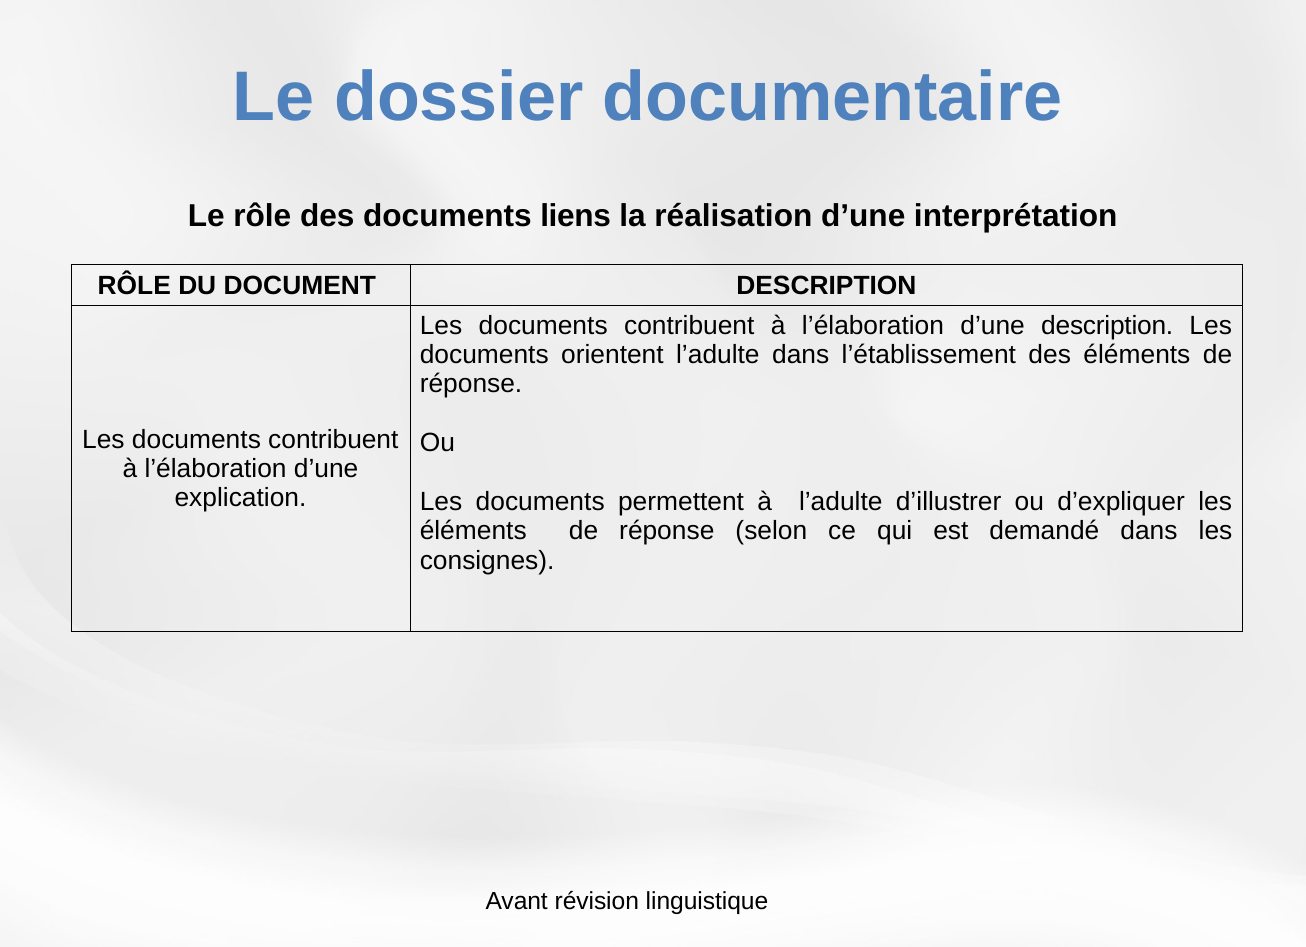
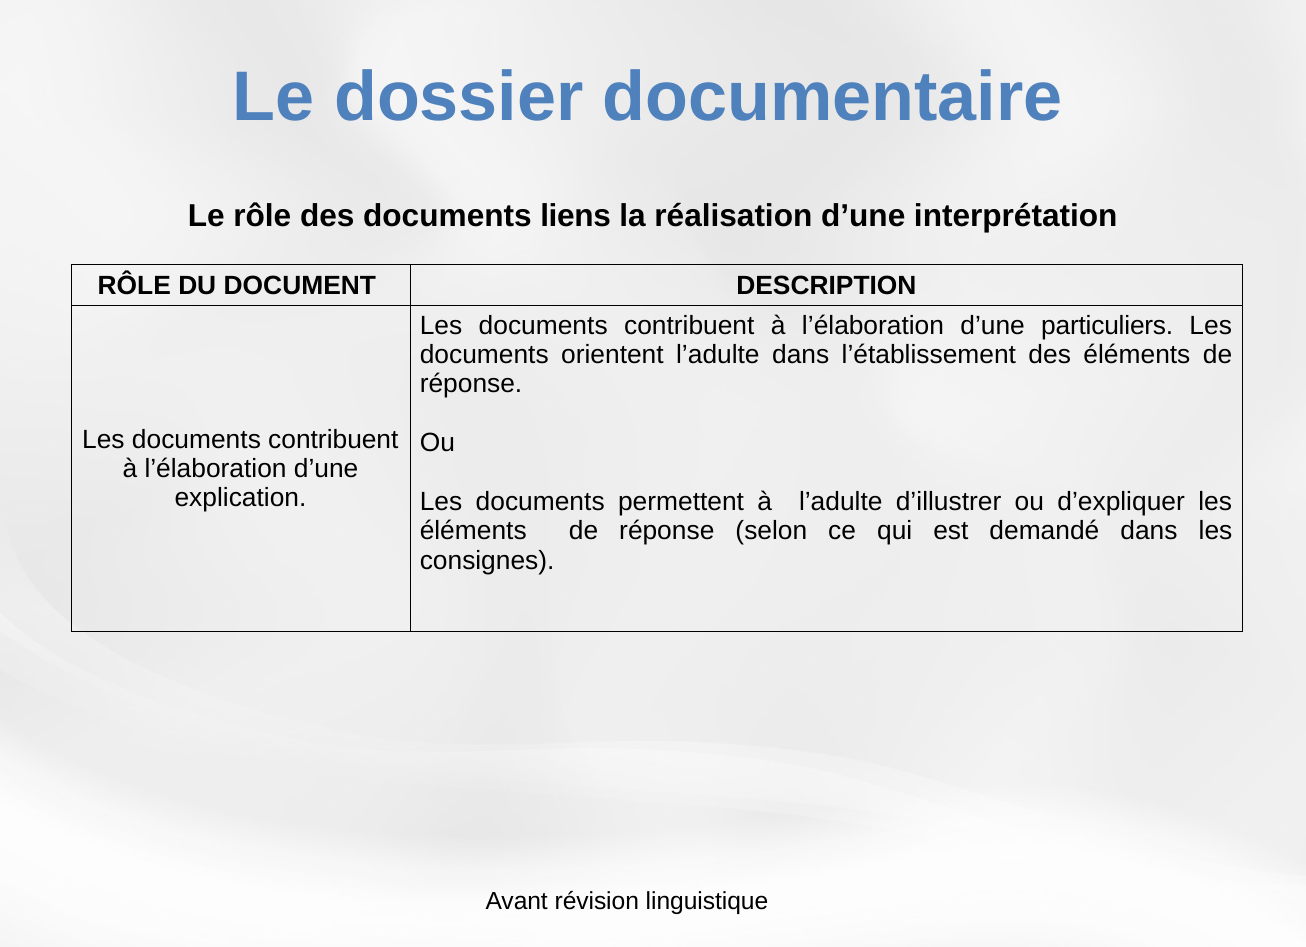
d’une description: description -> particuliers
